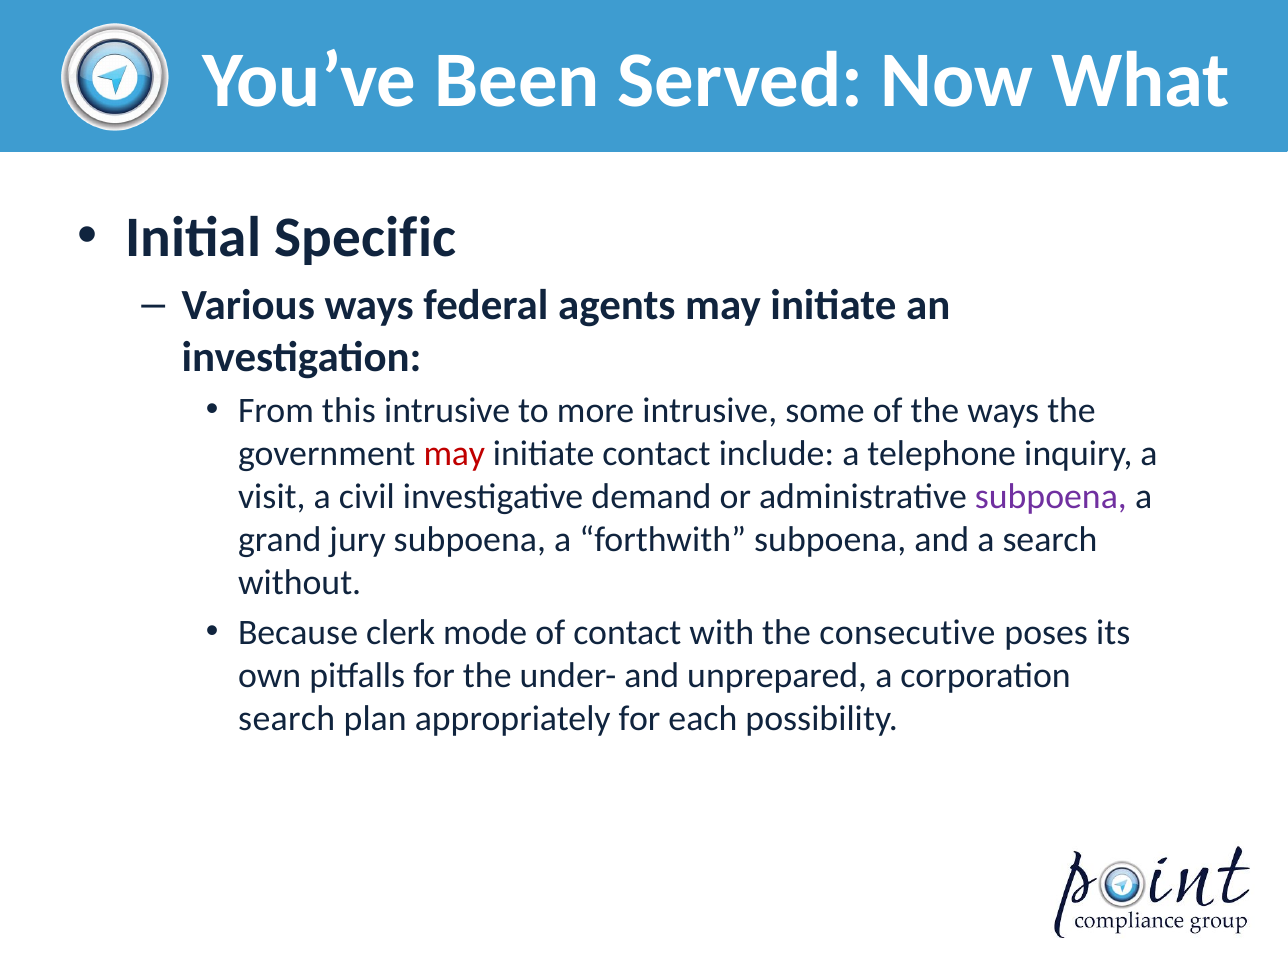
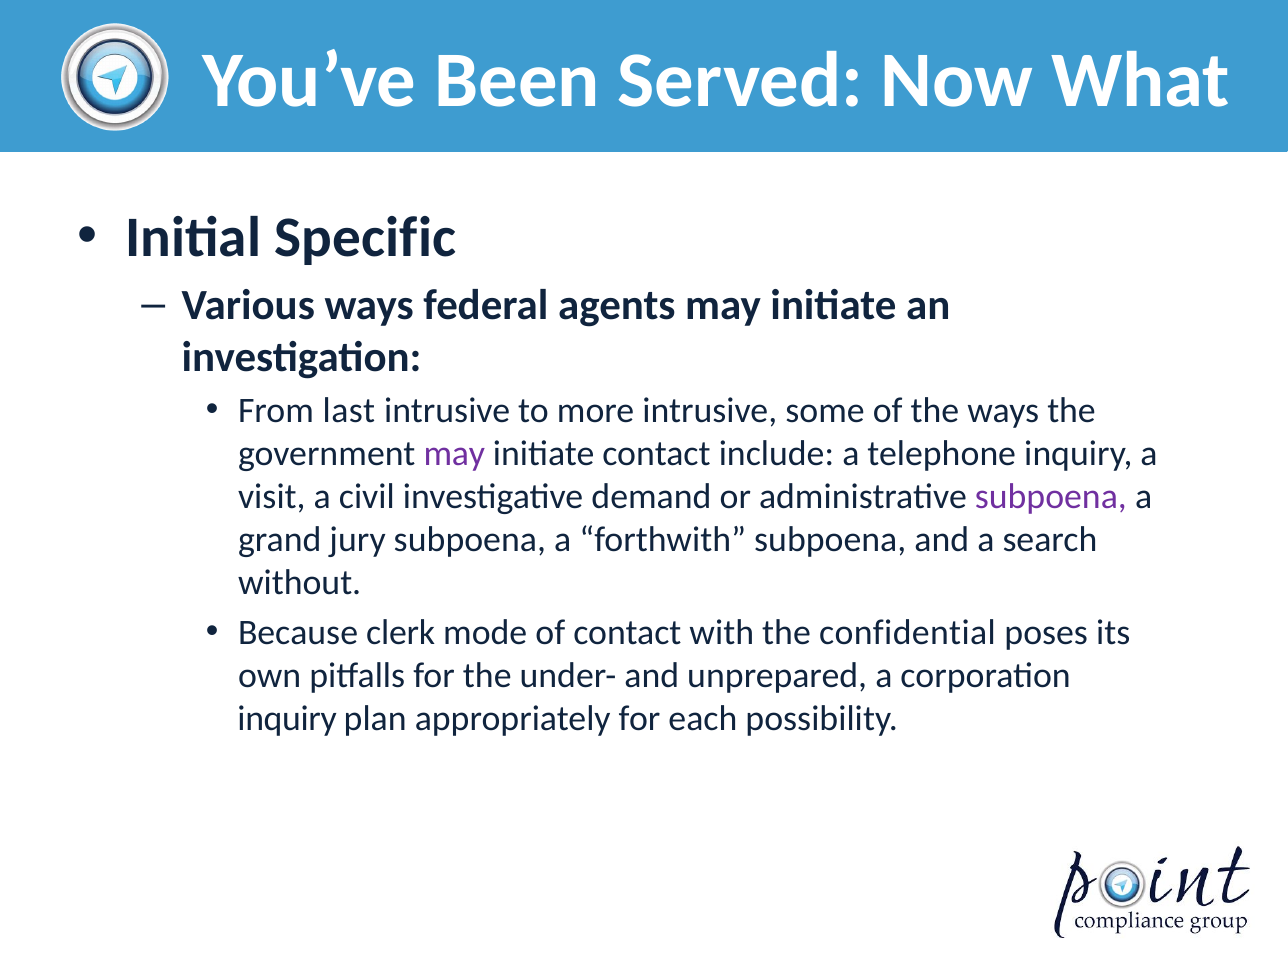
this: this -> last
may at (454, 454) colour: red -> purple
consecutive: consecutive -> confidential
search at (287, 719): search -> inquiry
